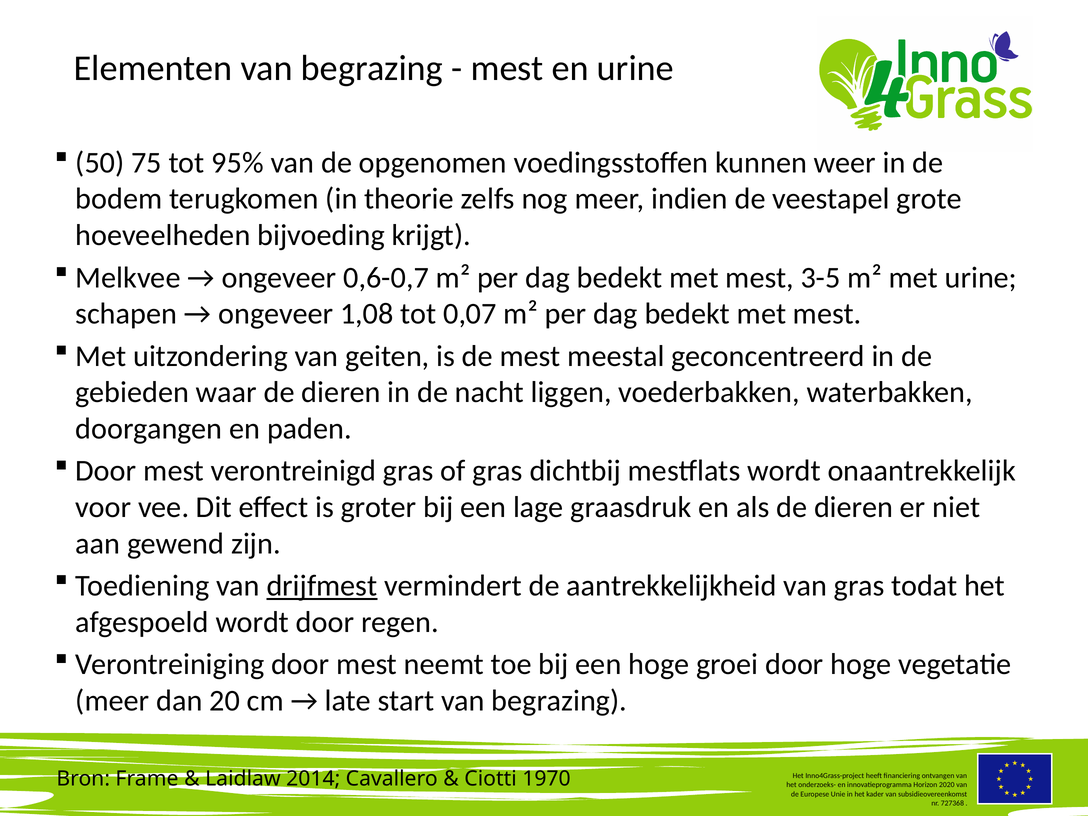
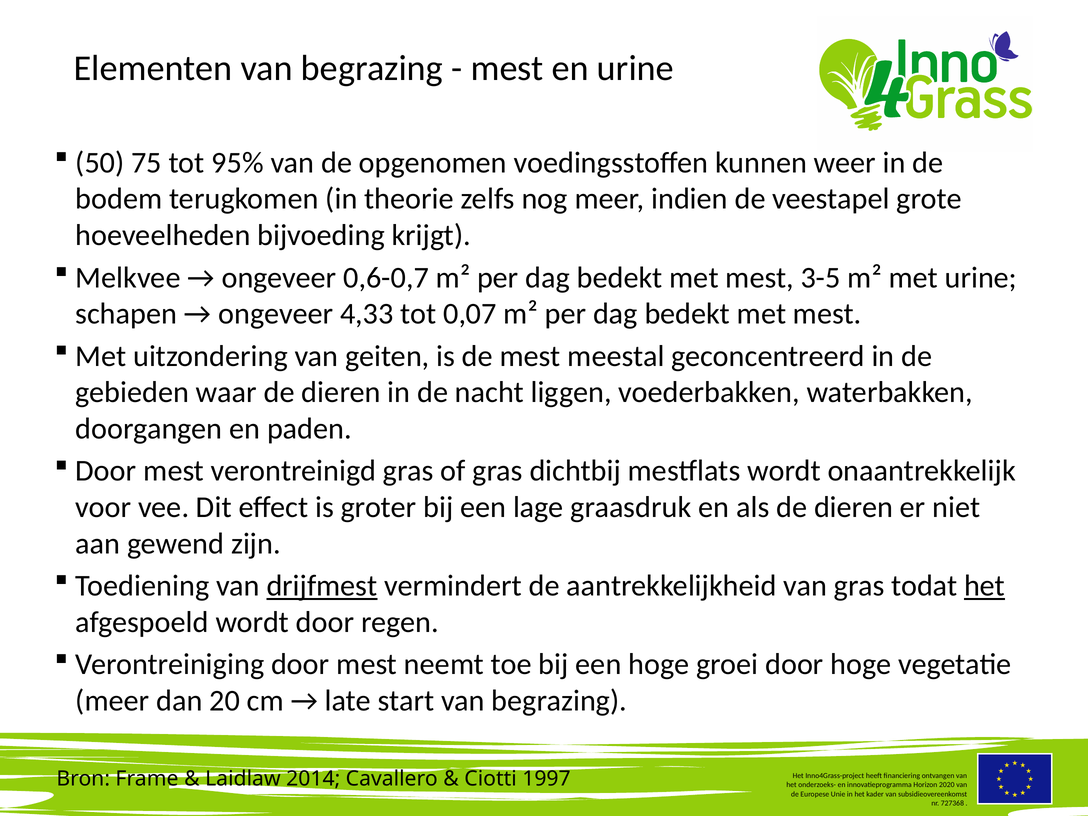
1,08: 1,08 -> 4,33
het at (985, 586) underline: none -> present
1970: 1970 -> 1997
